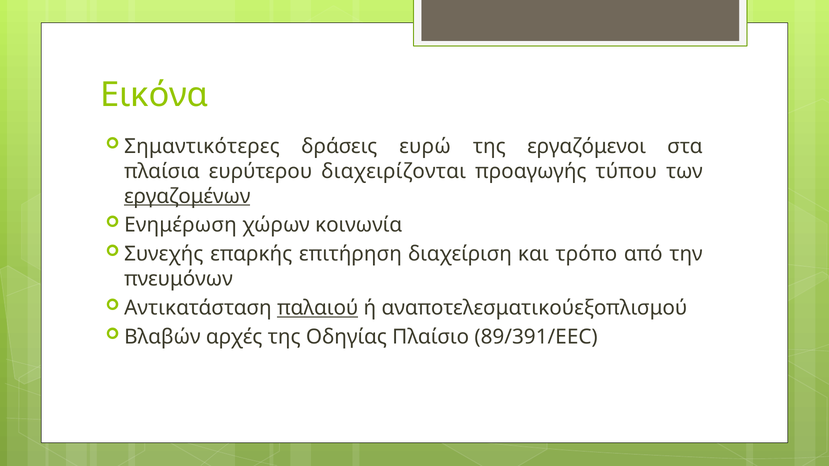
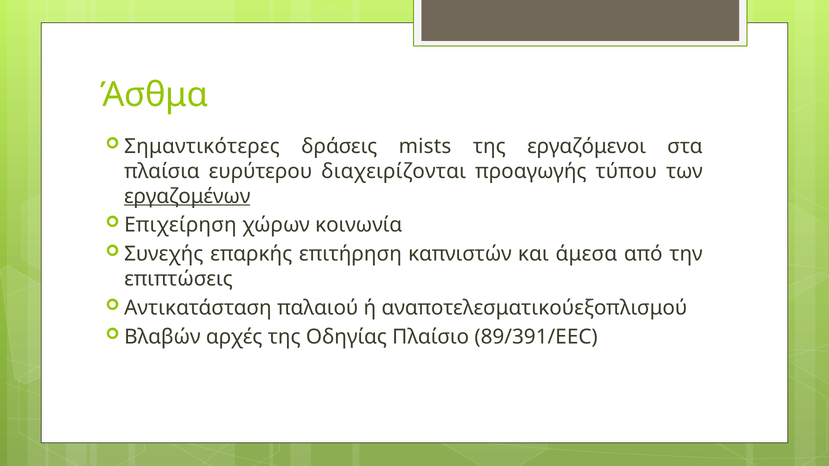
Εικόνα: Εικόνα -> Άσθμα
ευρώ: ευρώ -> mists
Ενημέρωση: Ενημέρωση -> Επιχείρηση
διαχείριση: διαχείριση -> καπνιστών
τρόπο: τρόπο -> άμεσα
πνευμόνων: πνευμόνων -> επιπτώσεις
παλαιού underline: present -> none
